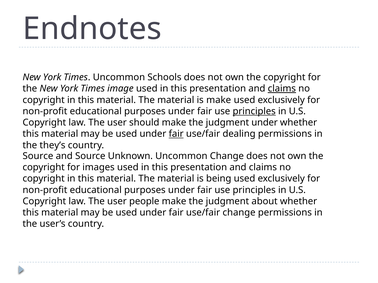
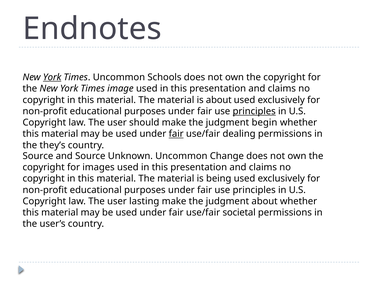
York at (52, 77) underline: none -> present
claims at (282, 89) underline: present -> none
is make: make -> about
judgment under: under -> begin
people: people -> lasting
use/fair change: change -> societal
